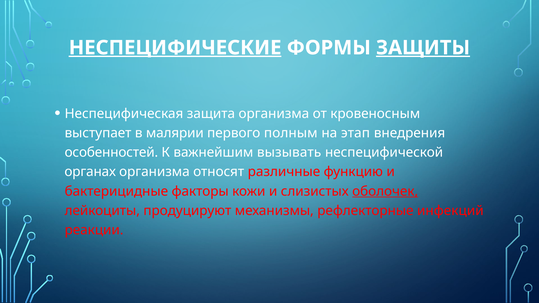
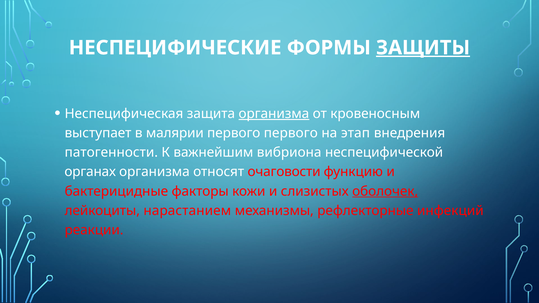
НЕСПЕЦИФИЧЕСКИЕ underline: present -> none
организма at (274, 114) underline: none -> present
первого полным: полным -> первого
особенностей: особенностей -> патогенности
вызывать: вызывать -> вибриона
различные: различные -> очаговости
продуцируют: продуцируют -> нарастанием
